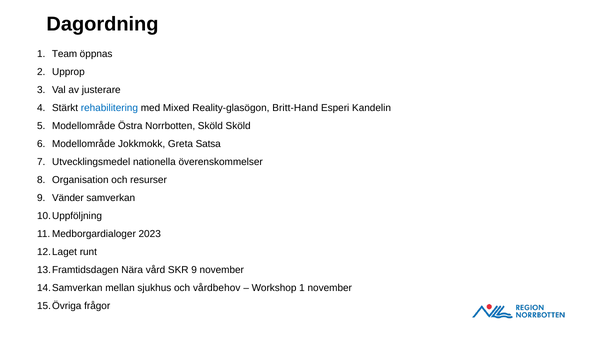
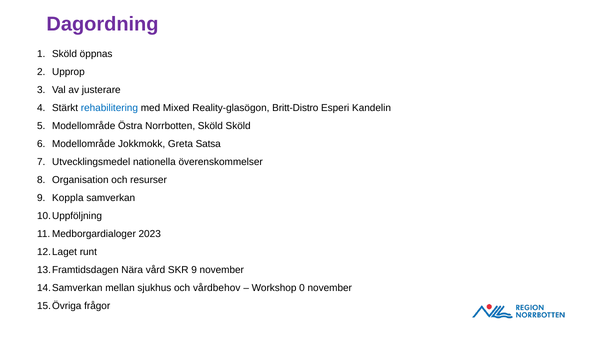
Dagordning colour: black -> purple
Team at (65, 54): Team -> Sköld
Britt-Hand: Britt-Hand -> Britt-Distro
Vänder: Vänder -> Koppla
Workshop 1: 1 -> 0
